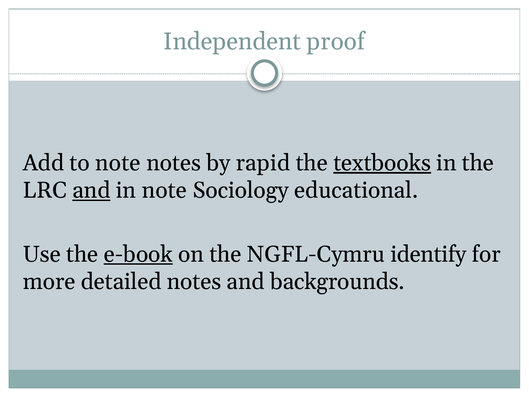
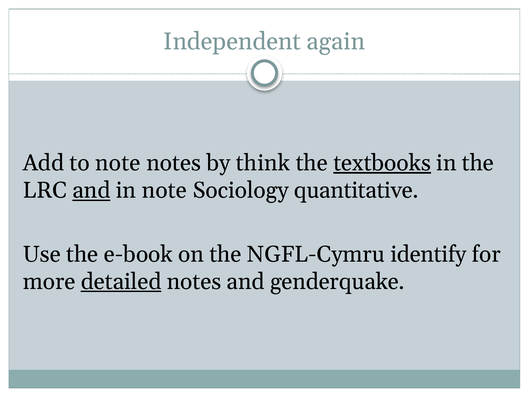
proof: proof -> again
rapid: rapid -> think
educational: educational -> quantitative
e-book underline: present -> none
detailed underline: none -> present
backgrounds: backgrounds -> genderquake
